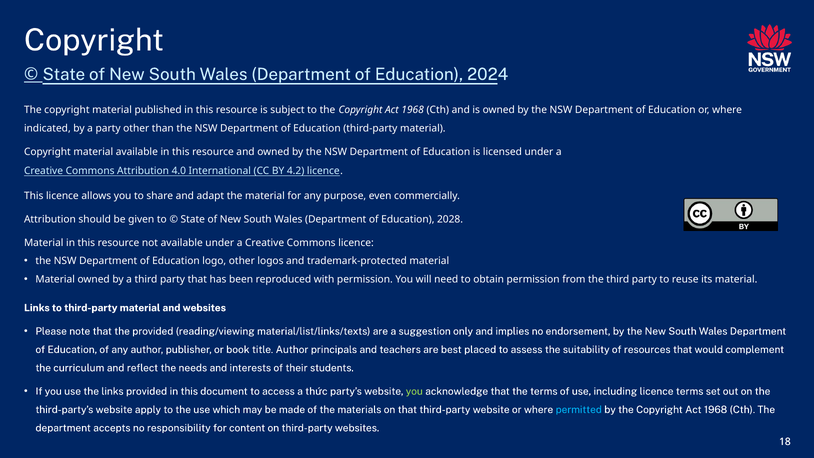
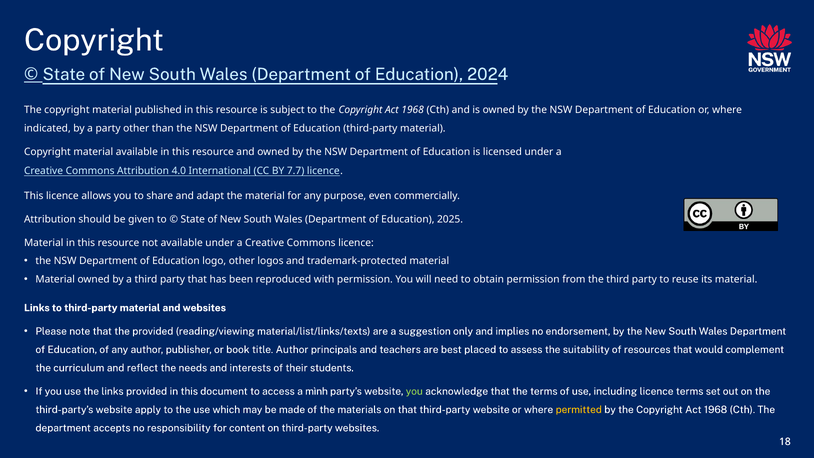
4.2: 4.2 -> 7.7
2028: 2028 -> 2025
thức: thức -> mình
permitted colour: light blue -> yellow
